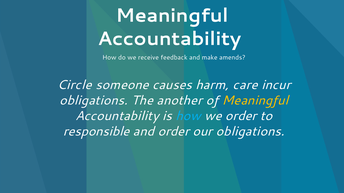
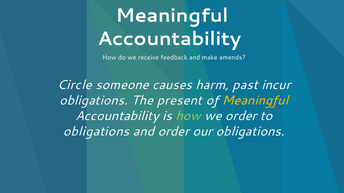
care: care -> past
another: another -> present
how at (188, 116) colour: light blue -> light green
responsible at (96, 132): responsible -> obligations
